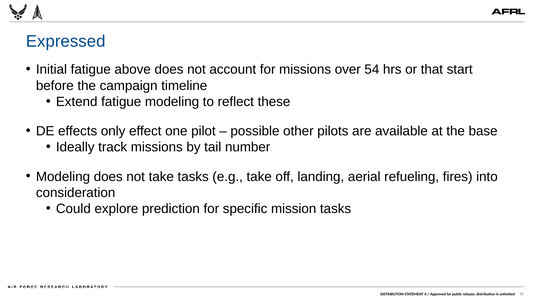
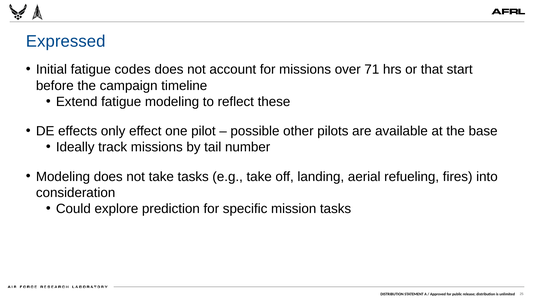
above: above -> codes
54: 54 -> 71
